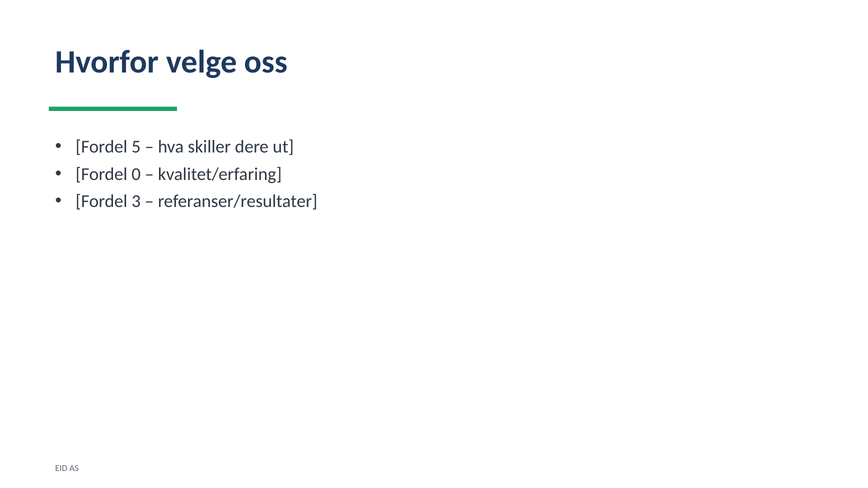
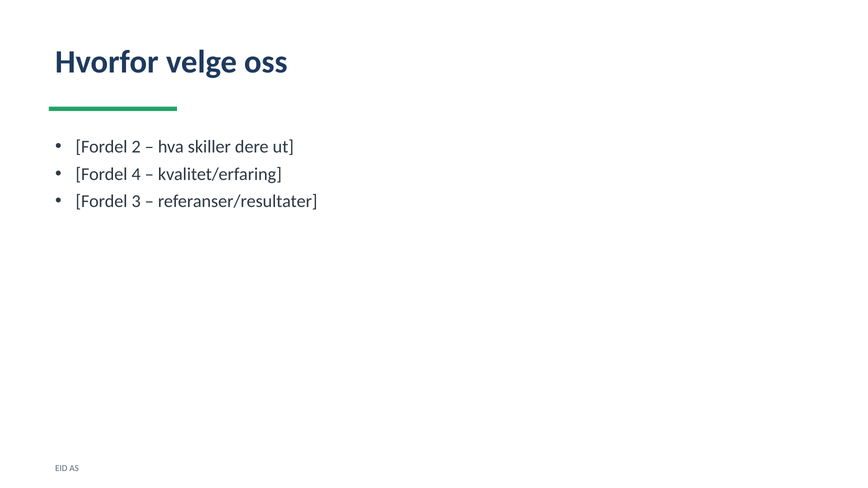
5: 5 -> 2
0: 0 -> 4
